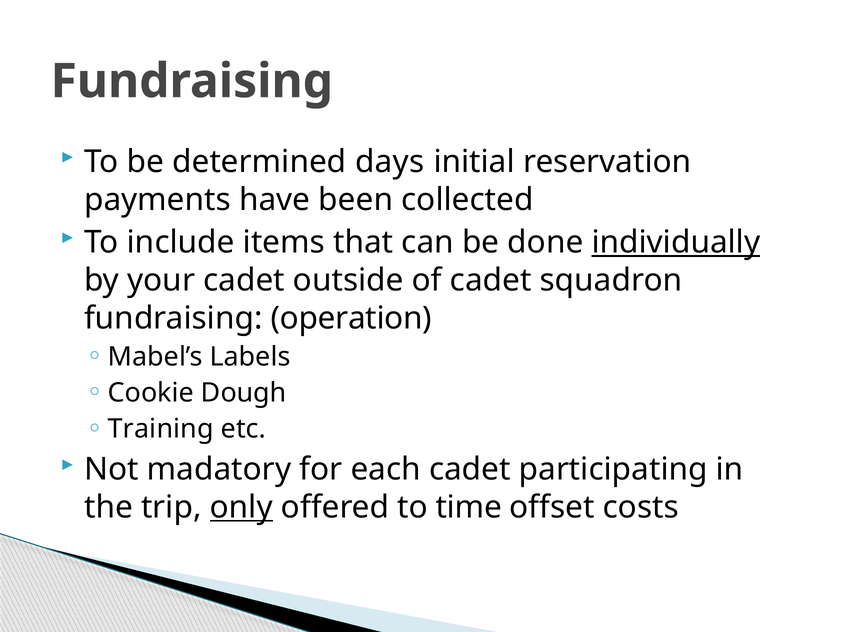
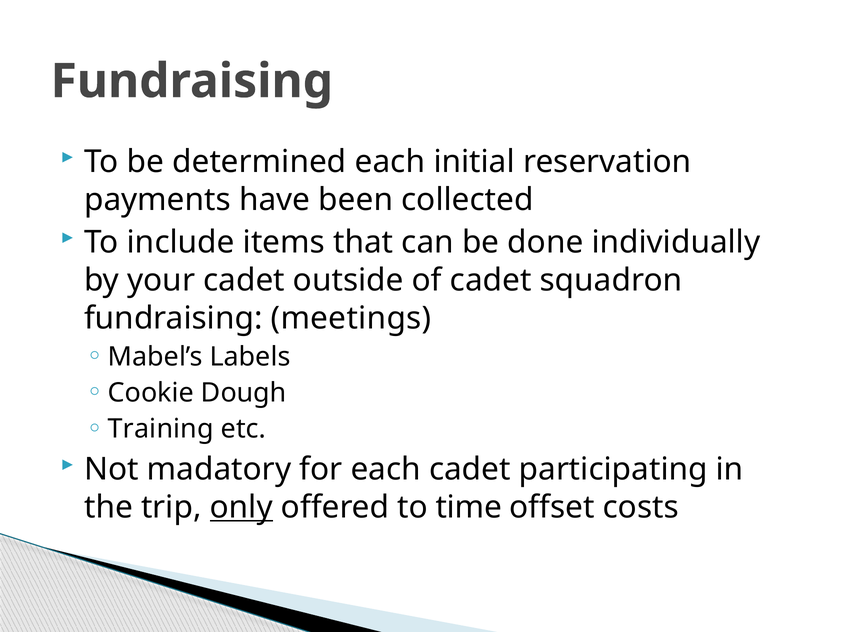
determined days: days -> each
individually underline: present -> none
operation: operation -> meetings
